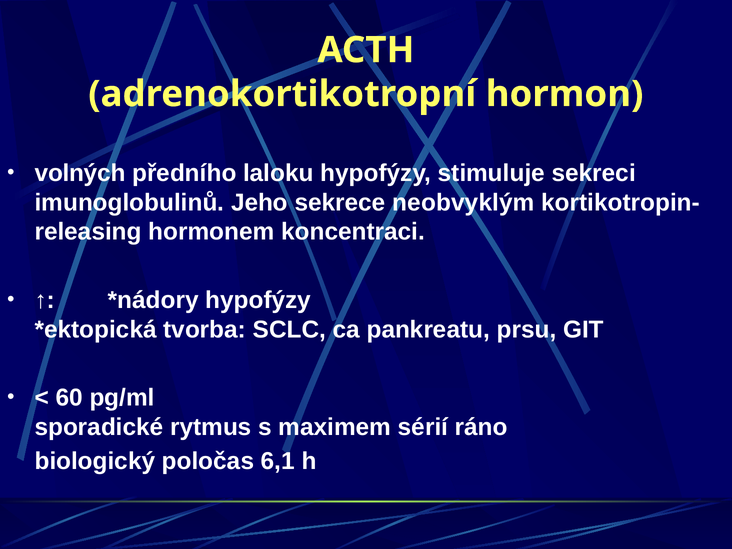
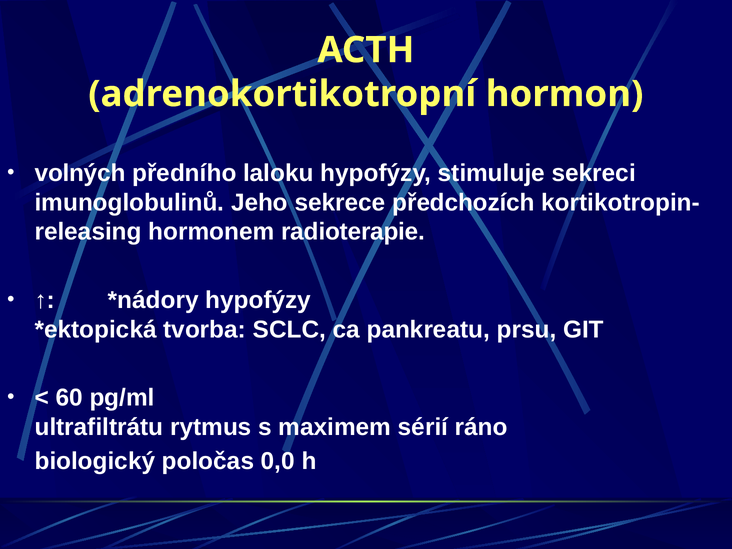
neobvyklým: neobvyklým -> předchozích
koncentraci: koncentraci -> radioterapie
sporadické: sporadické -> ultrafiltrátu
6,1: 6,1 -> 0,0
